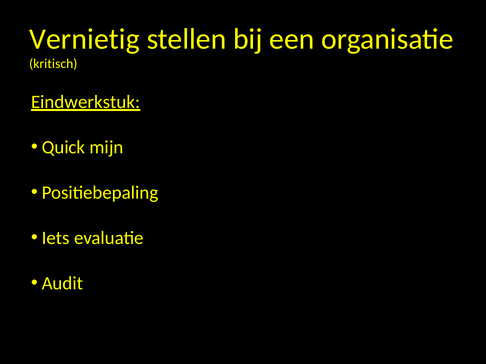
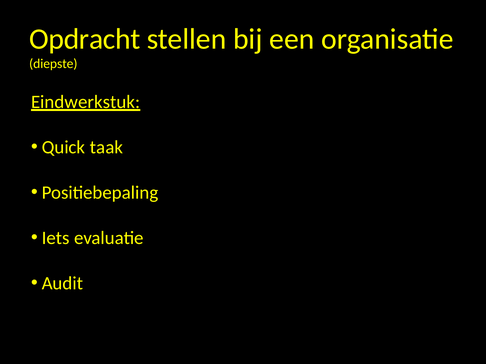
Vernietig: Vernietig -> Opdracht
kritisch: kritisch -> diepste
mijn: mijn -> taak
